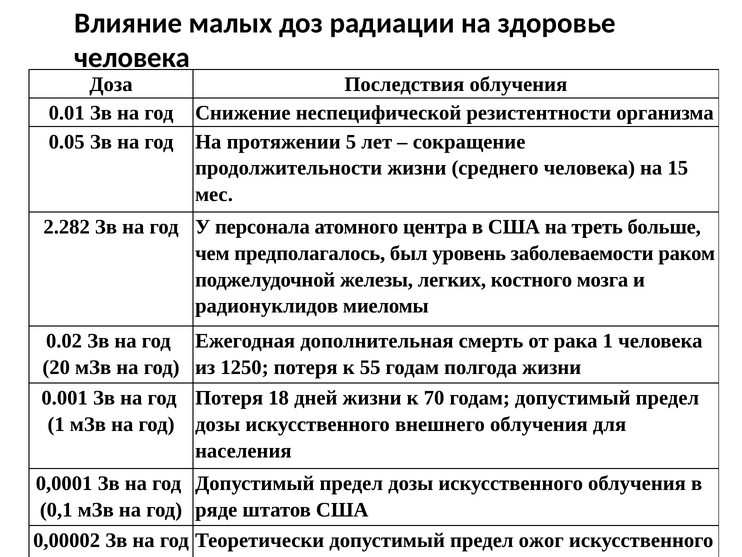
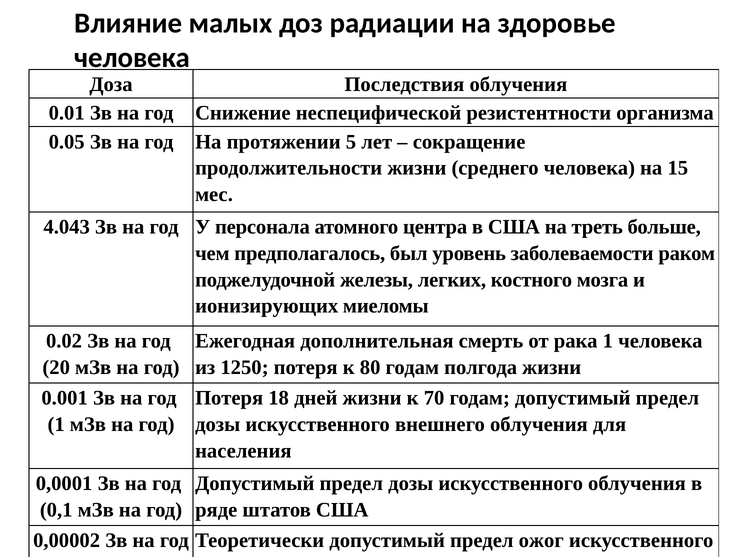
2.282: 2.282 -> 4.043
радионуклидов: радионуклидов -> ионизирующих
55: 55 -> 80
